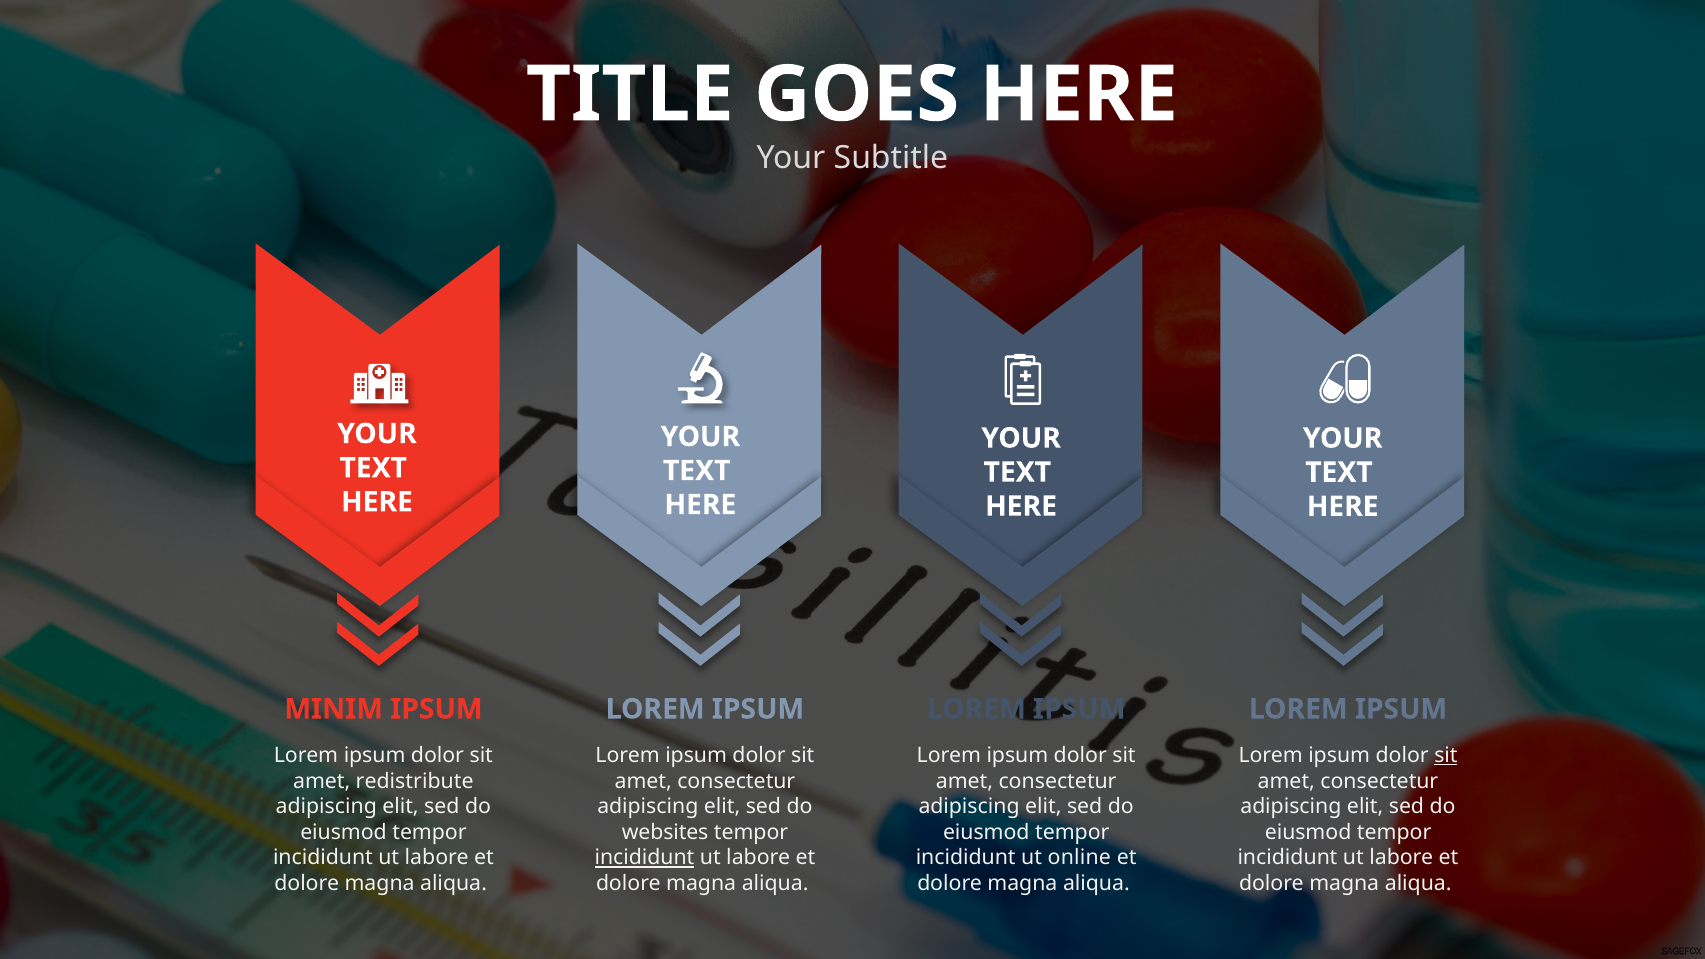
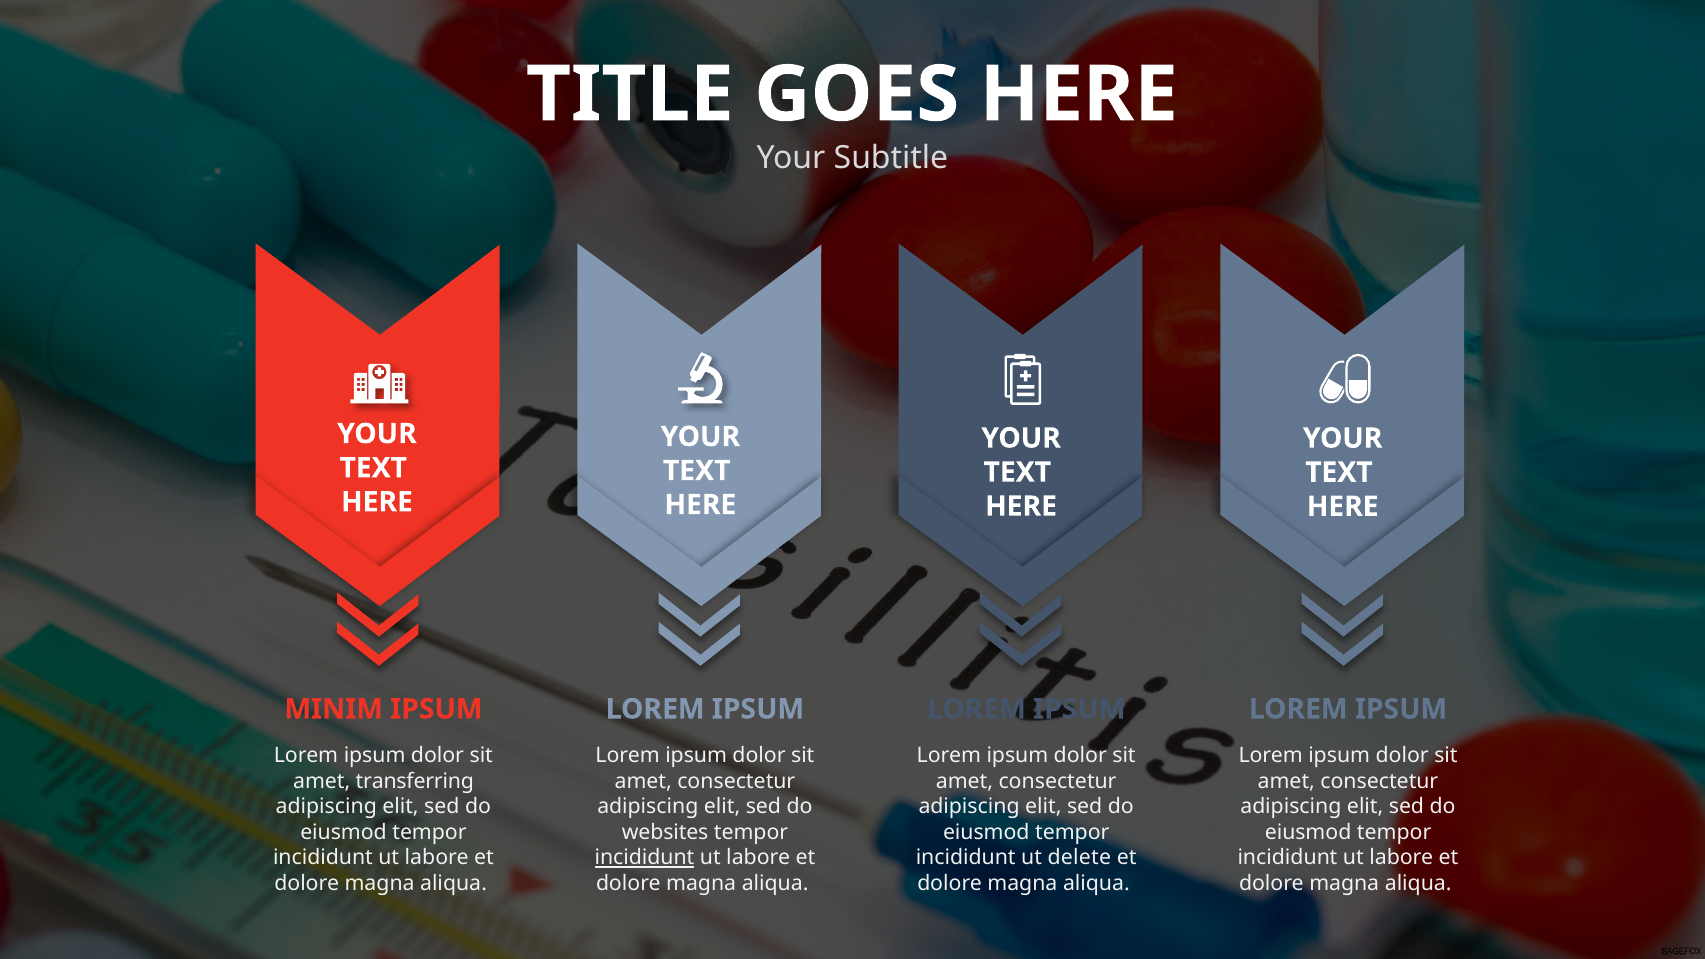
sit at (1446, 756) underline: present -> none
redistribute: redistribute -> transferring
online: online -> delete
